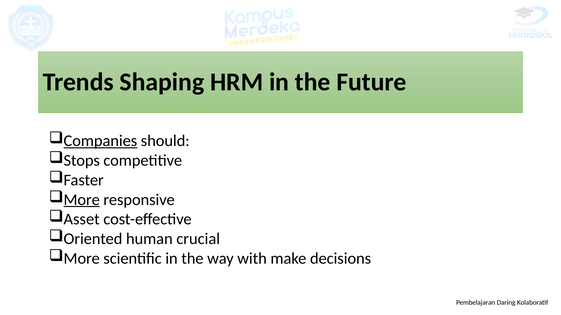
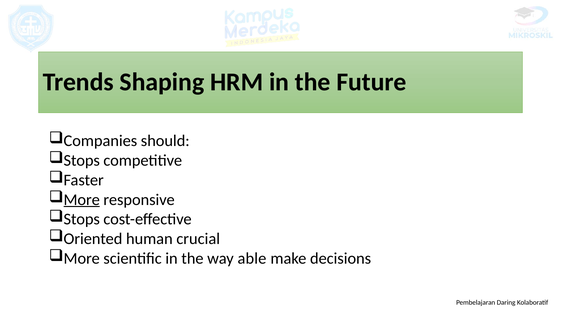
Companies underline: present -> none
Asset at (82, 220): Asset -> Stops
with: with -> able
